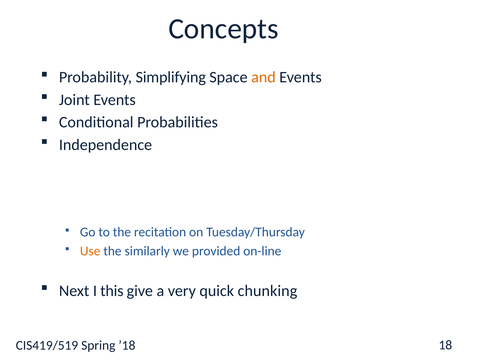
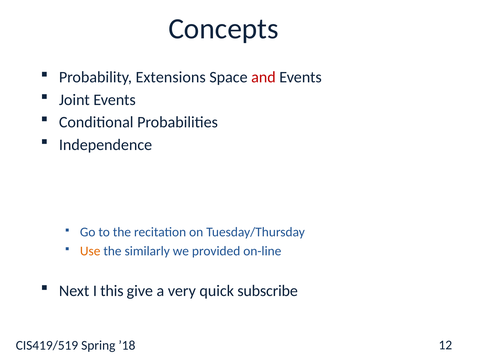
Simplifying: Simplifying -> Extensions
and colour: orange -> red
chunking: chunking -> subscribe
18: 18 -> 12
